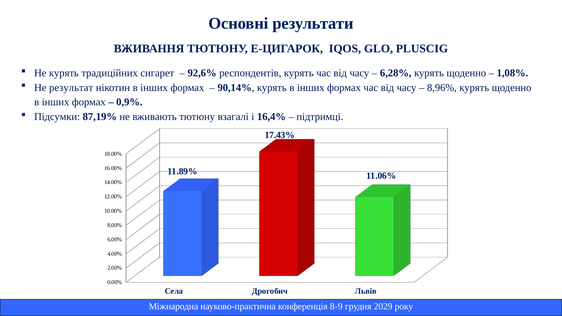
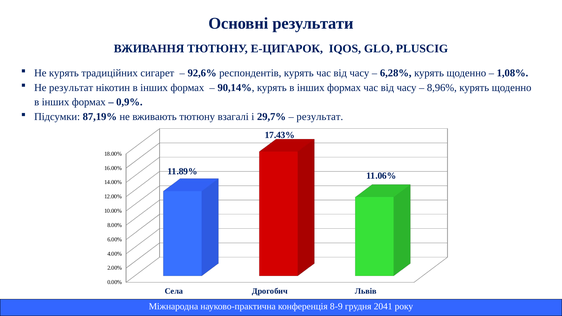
16,4%: 16,4% -> 29,7%
підтримці at (320, 117): підтримці -> результат
2029: 2029 -> 2041
